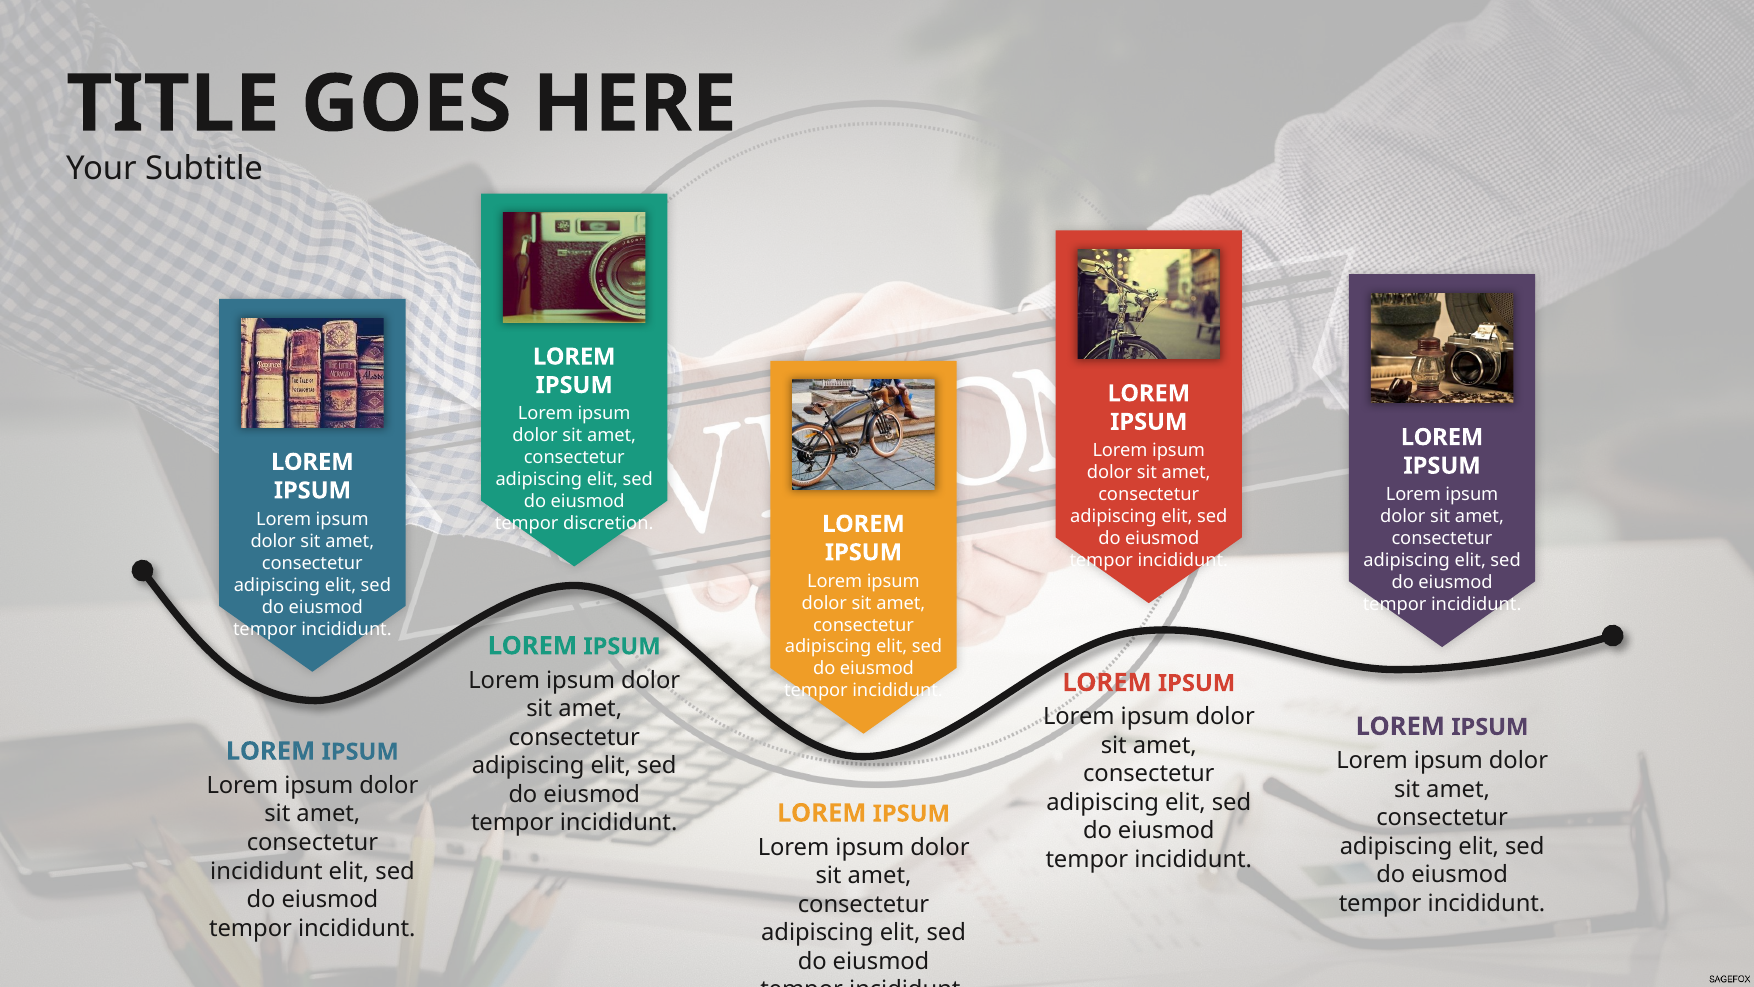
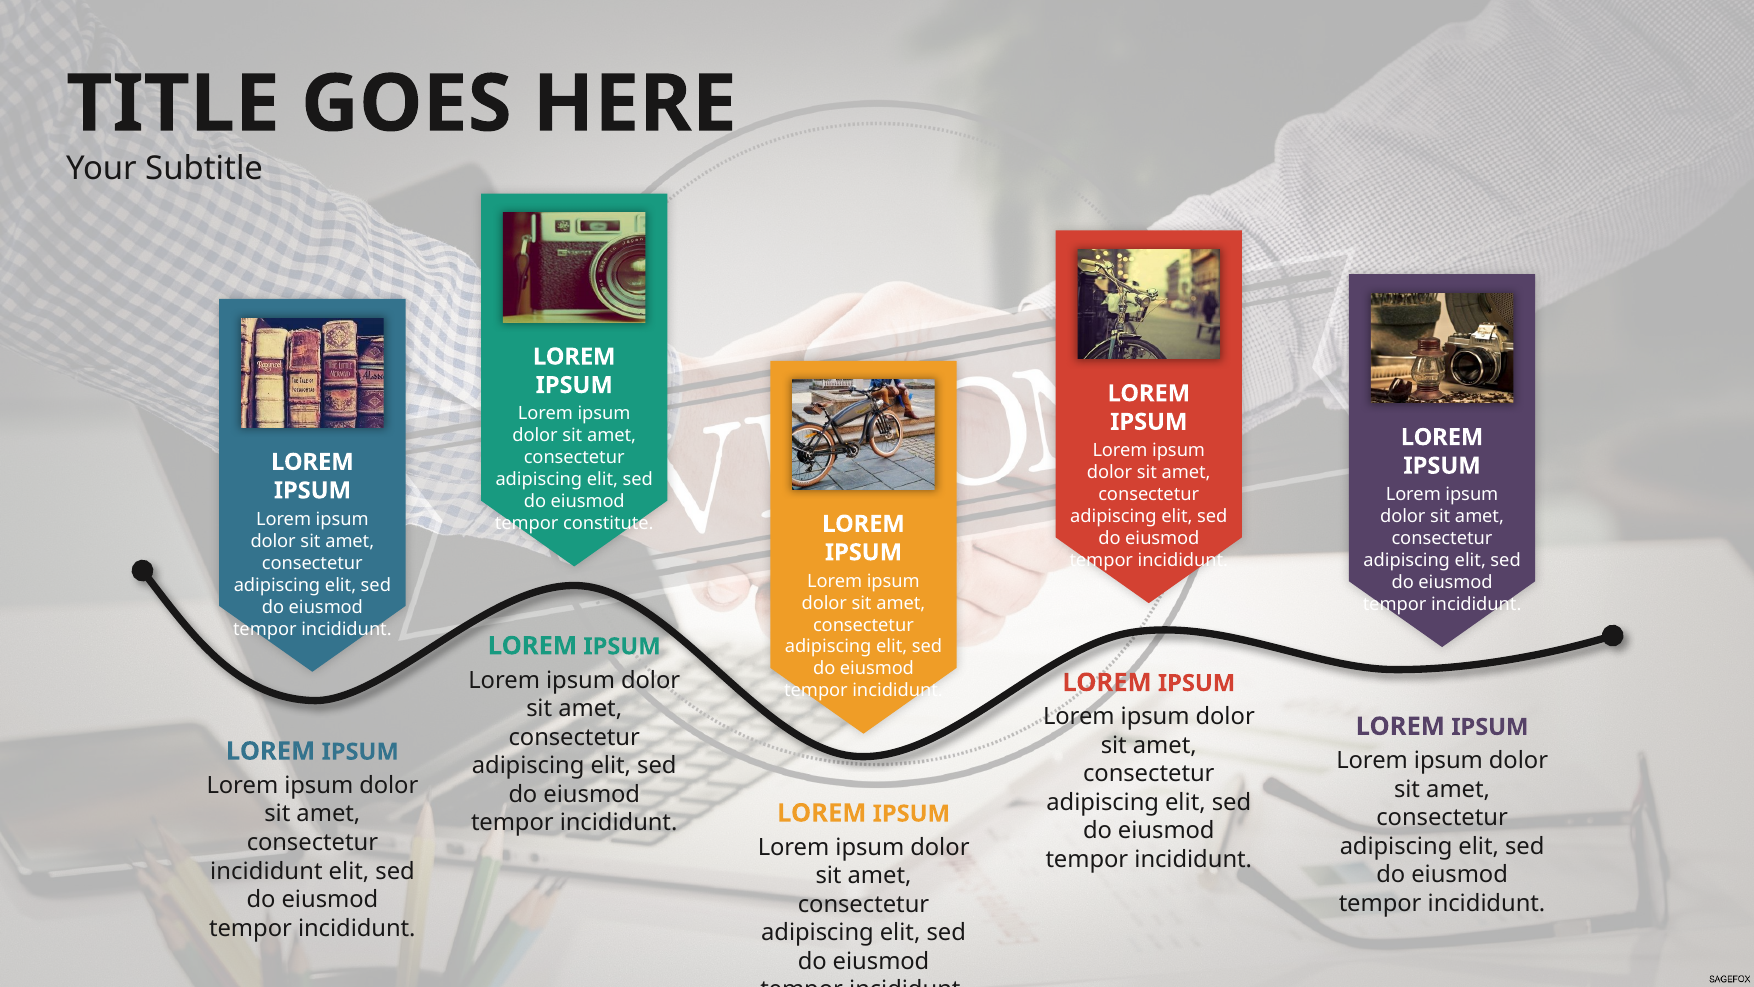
discretion: discretion -> constitute
